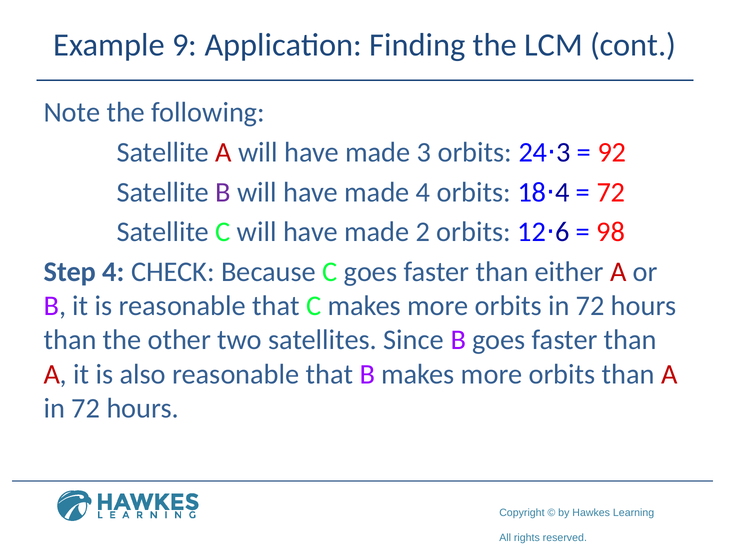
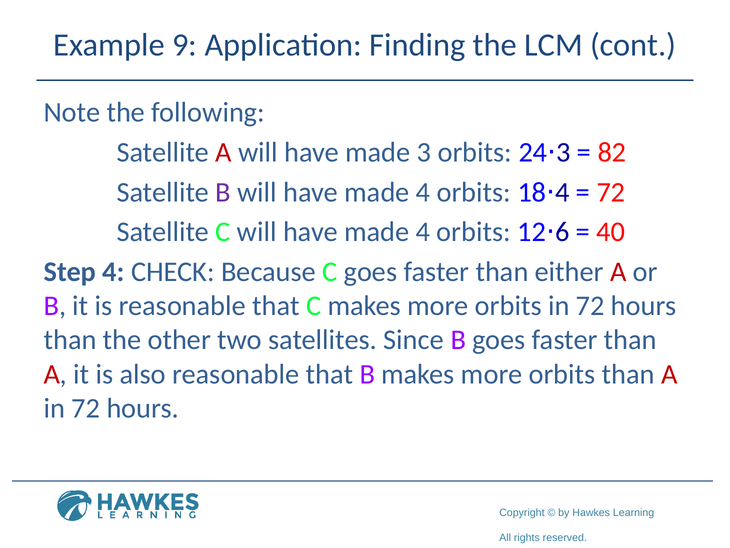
92: 92 -> 82
2 at (423, 232): 2 -> 4
98: 98 -> 40
